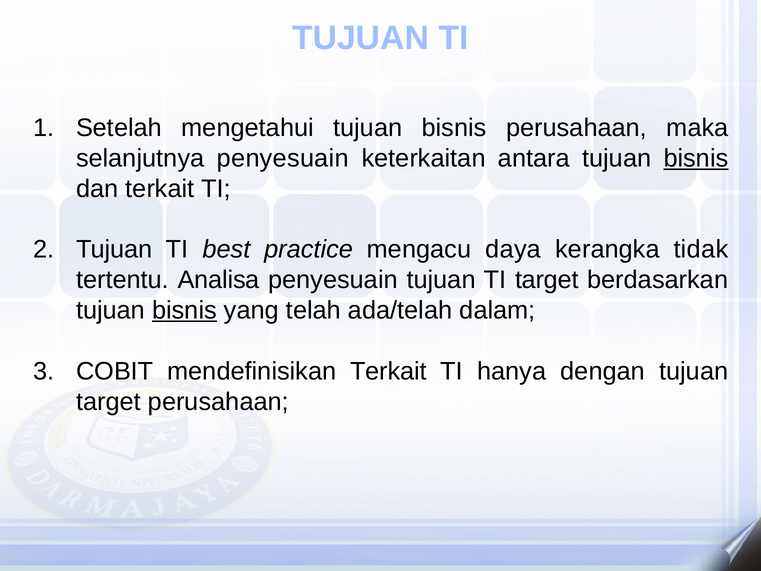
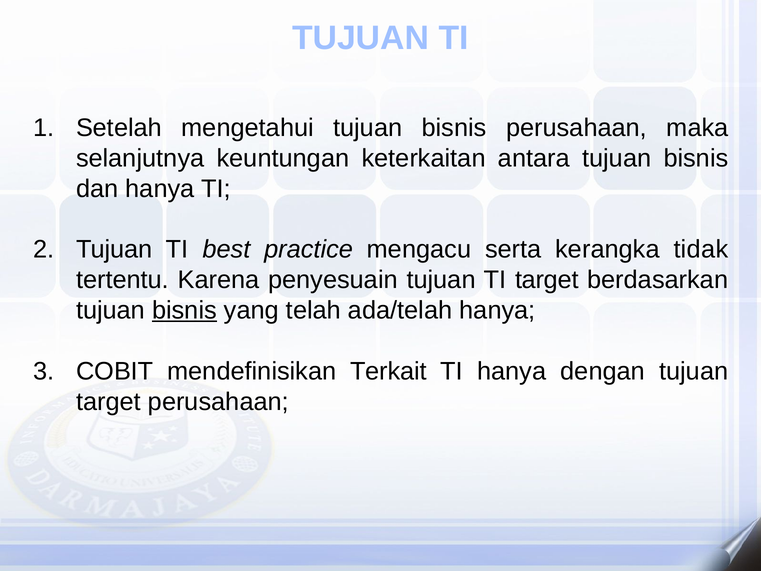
selanjutnya penyesuain: penyesuain -> keuntungan
bisnis at (696, 158) underline: present -> none
dan terkait: terkait -> hanya
daya: daya -> serta
Analisa: Analisa -> Karena
ada/telah dalam: dalam -> hanya
